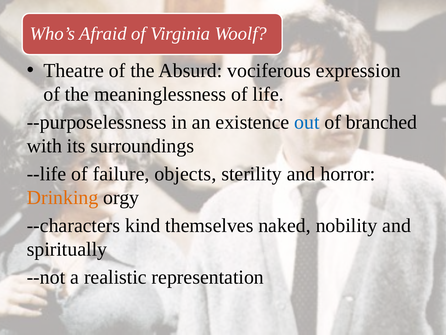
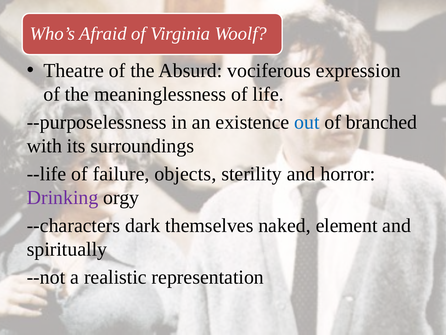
Drinking colour: orange -> purple
kind: kind -> dark
nobility: nobility -> element
